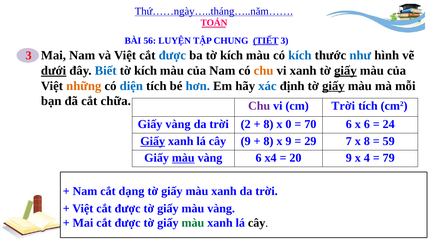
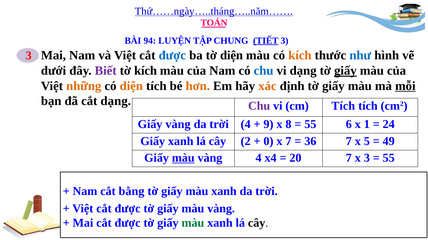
56: 56 -> 94
ba tờ kích: kích -> diện
kích at (300, 56) colour: blue -> orange
dưới underline: present -> none
Biết colour: blue -> purple
chu at (264, 71) colour: orange -> blue
vi xanh: xanh -> dạng
diện at (131, 86) colour: blue -> orange
hơn at (198, 86) colour: blue -> orange
xác colour: blue -> orange
giấy at (333, 86) underline: present -> none
mỗi underline: none -> present
cắt chữa: chữa -> dạng
cm Trời: Trời -> Tích
trời 2: 2 -> 4
8 at (268, 125): 8 -> 9
0: 0 -> 8
70 at (310, 125): 70 -> 55
x 6: 6 -> 1
Giấy at (153, 141) underline: present -> none
cây 9: 9 -> 2
8 at (268, 141): 8 -> 0
x 9: 9 -> 7
29: 29 -> 36
x 8: 8 -> 5
59: 59 -> 49
vàng 6: 6 -> 4
20 9: 9 -> 7
x 4: 4 -> 3
79 at (389, 158): 79 -> 55
dạng: dạng -> bằng
